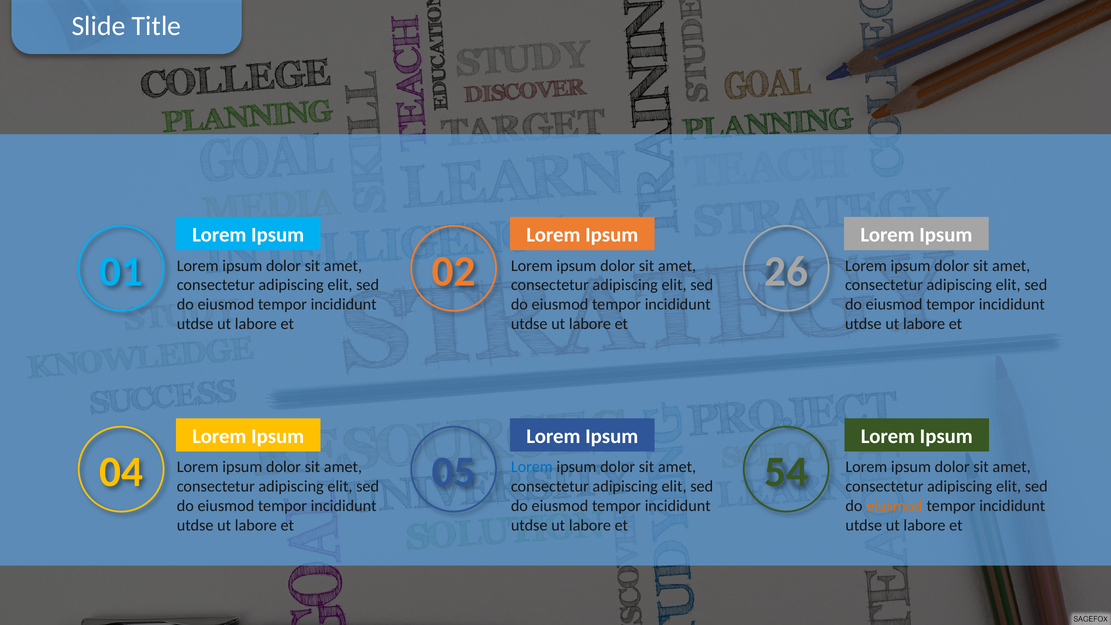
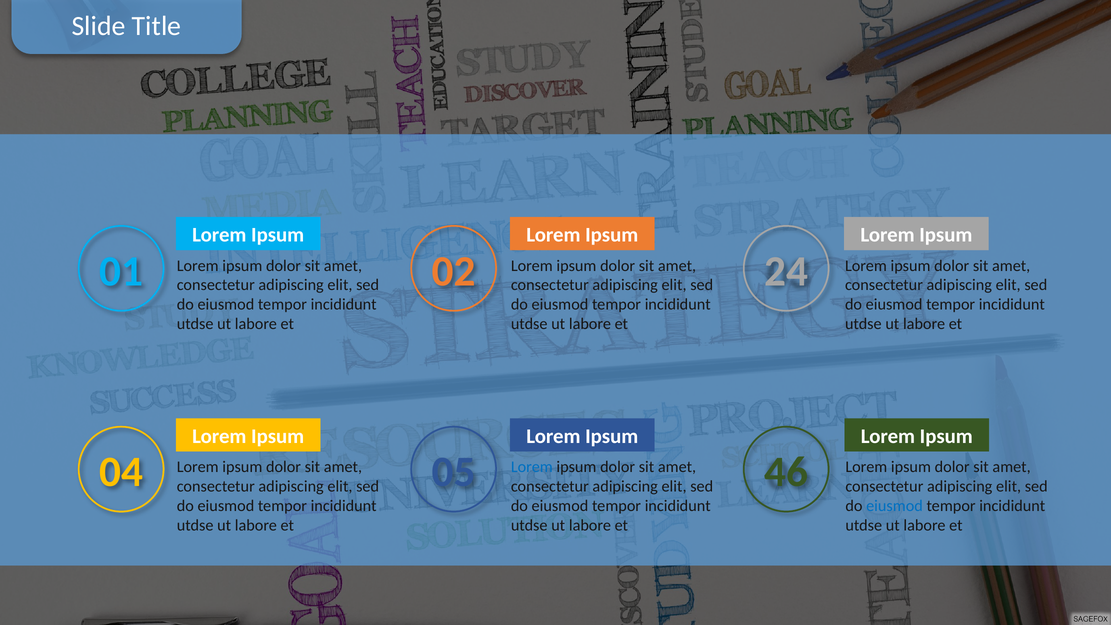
26: 26 -> 24
54: 54 -> 46
eiusmod at (895, 506) colour: orange -> blue
